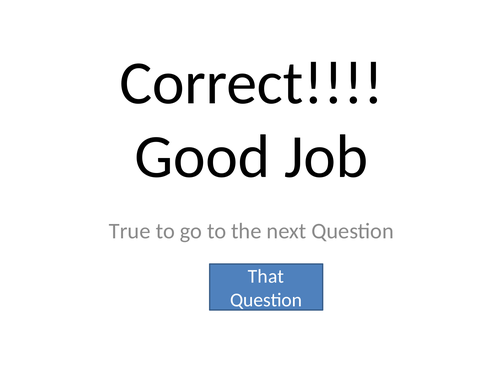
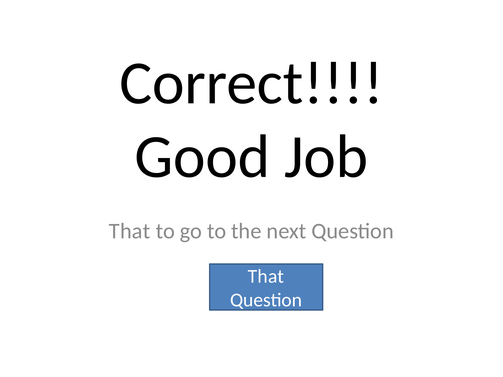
True at (130, 231): True -> That
